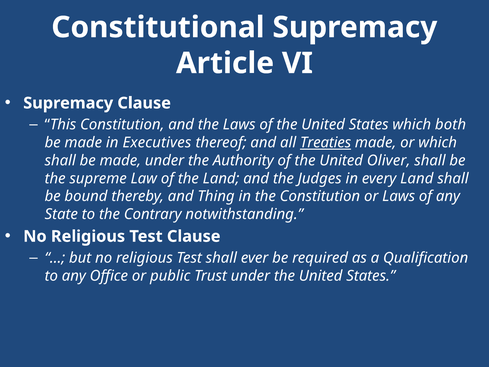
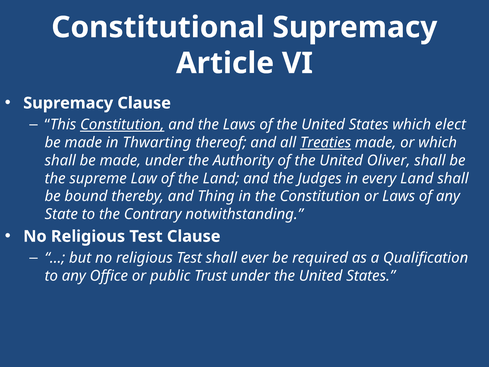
Constitution at (122, 125) underline: none -> present
both: both -> elect
Executives: Executives -> Thwarting
